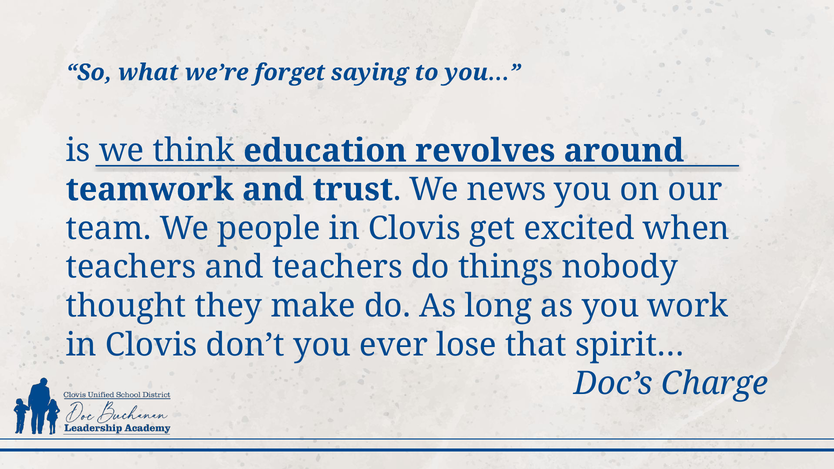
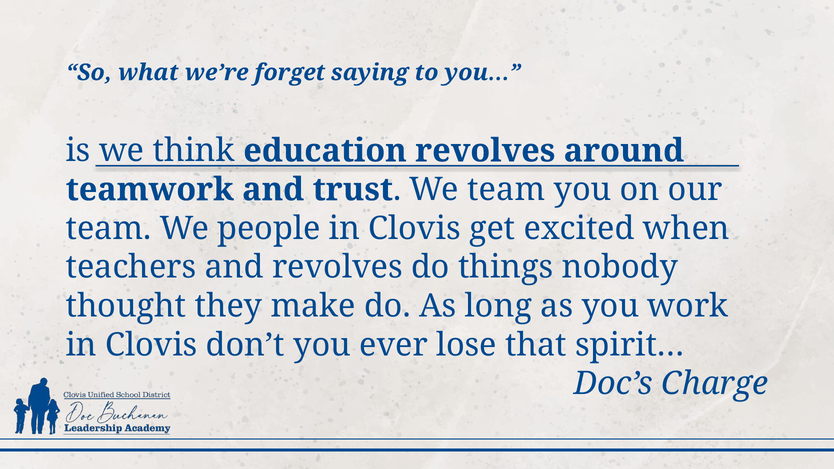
We news: news -> team
and teachers: teachers -> revolves
